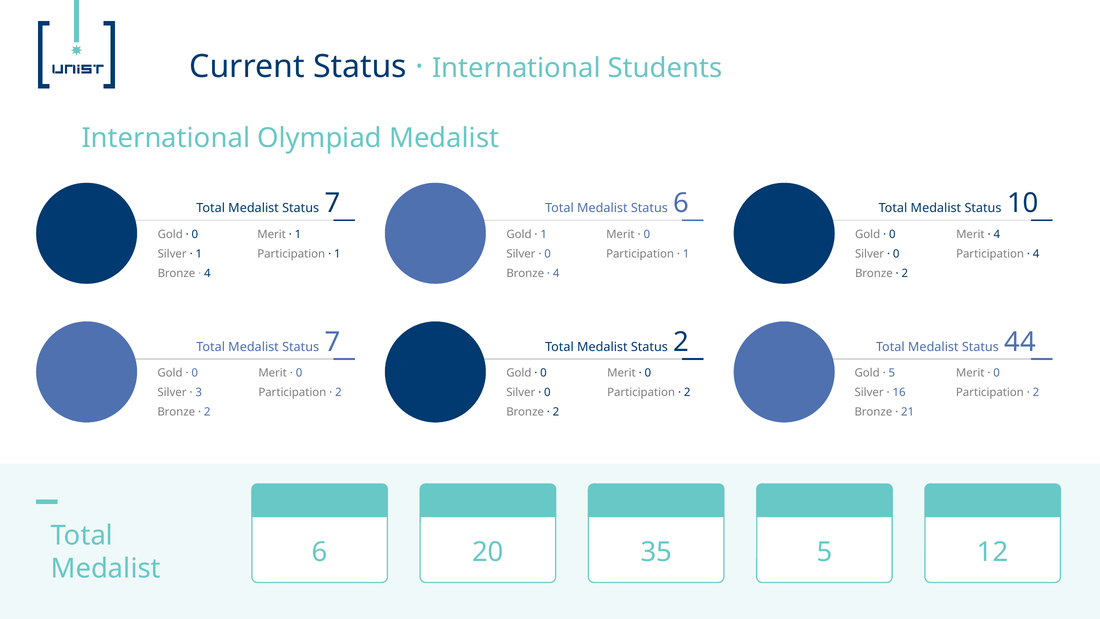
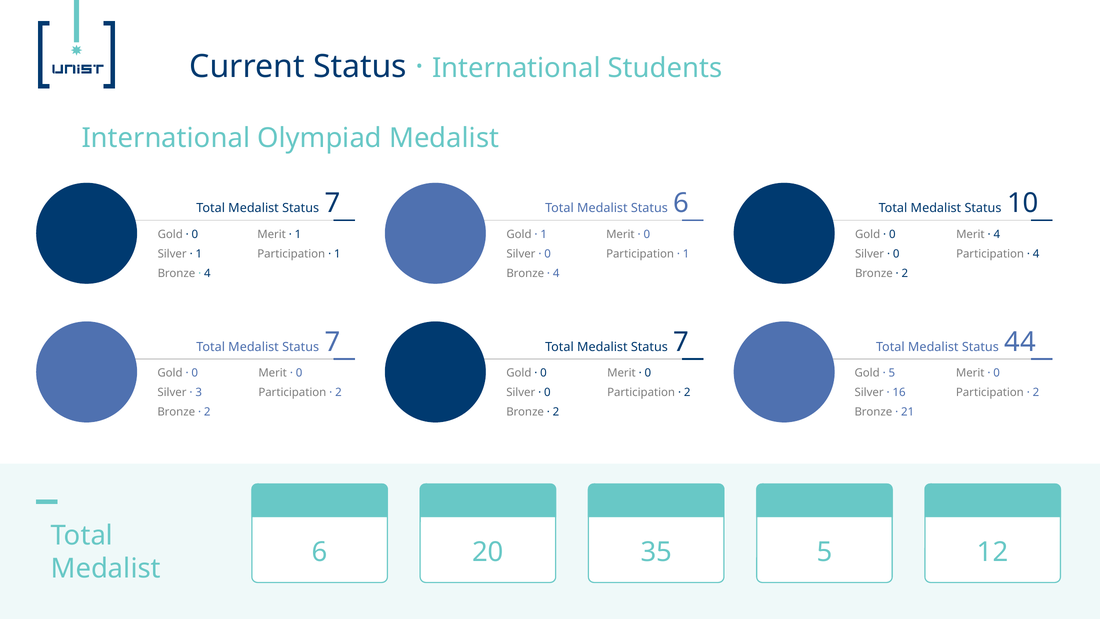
2 at (681, 342): 2 -> 7
